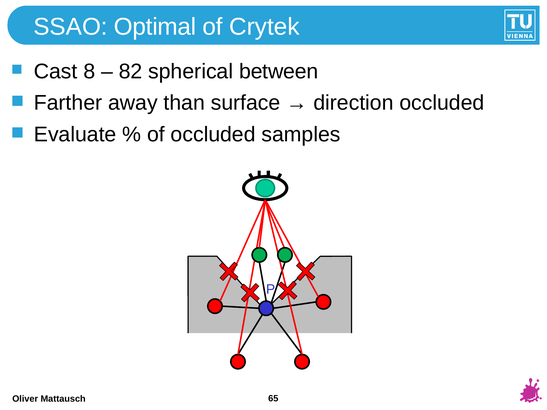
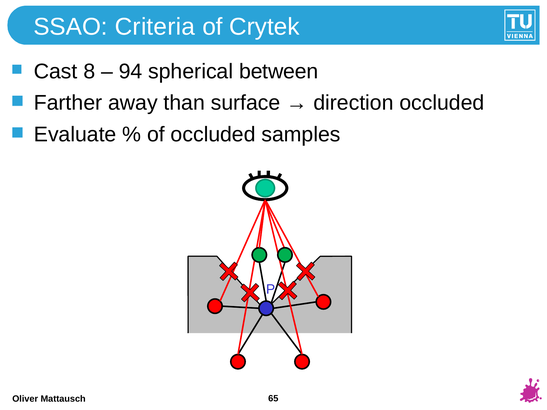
Optimal: Optimal -> Criteria
82: 82 -> 94
